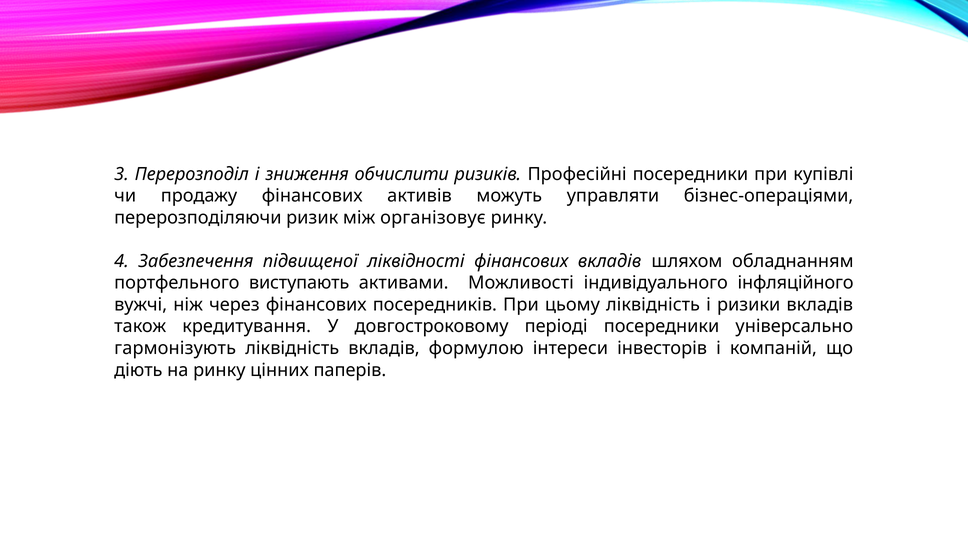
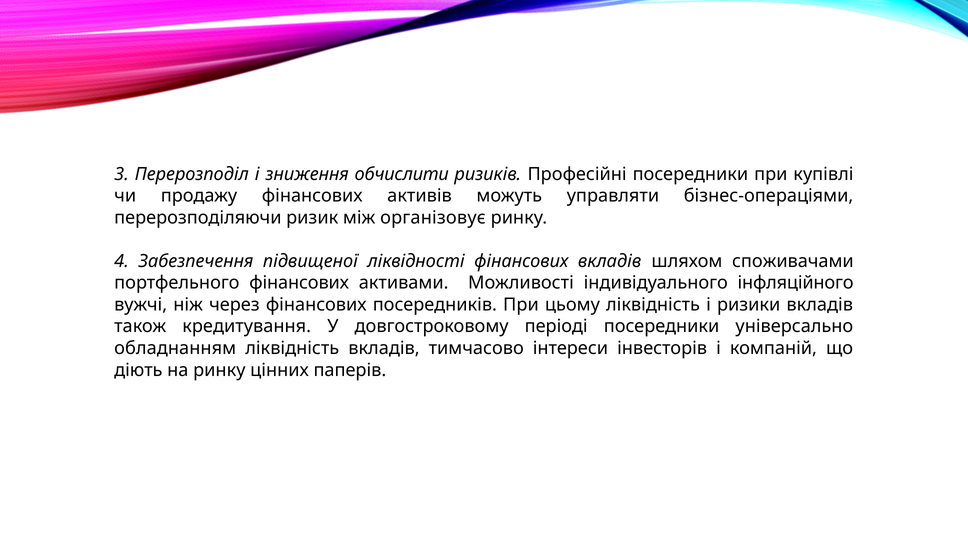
обладнанням: обладнанням -> споживачами
портфельного виступають: виступають -> фінансових
гармонізують: гармонізують -> обладнанням
формулою: формулою -> тимчасово
